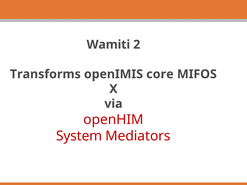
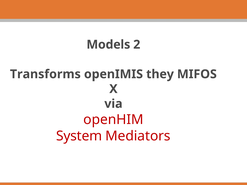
Wamiti: Wamiti -> Models
core: core -> they
